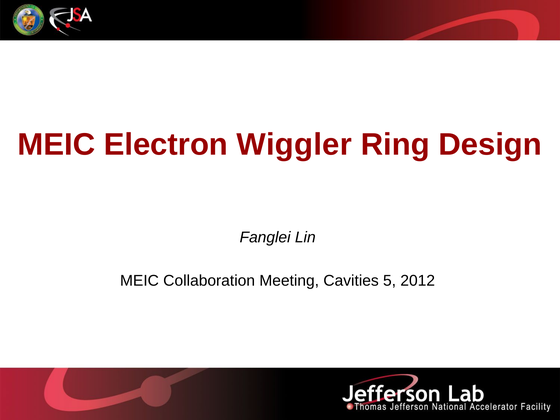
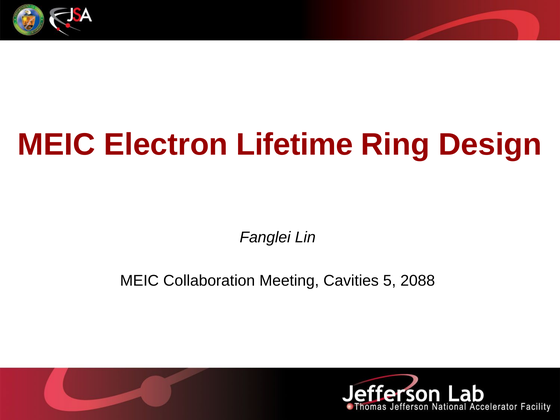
Wiggler: Wiggler -> Lifetime
2012: 2012 -> 2088
